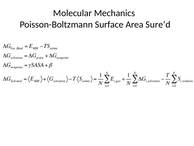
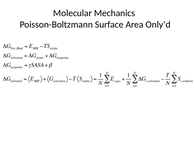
Sure’d: Sure’d -> Only’d
